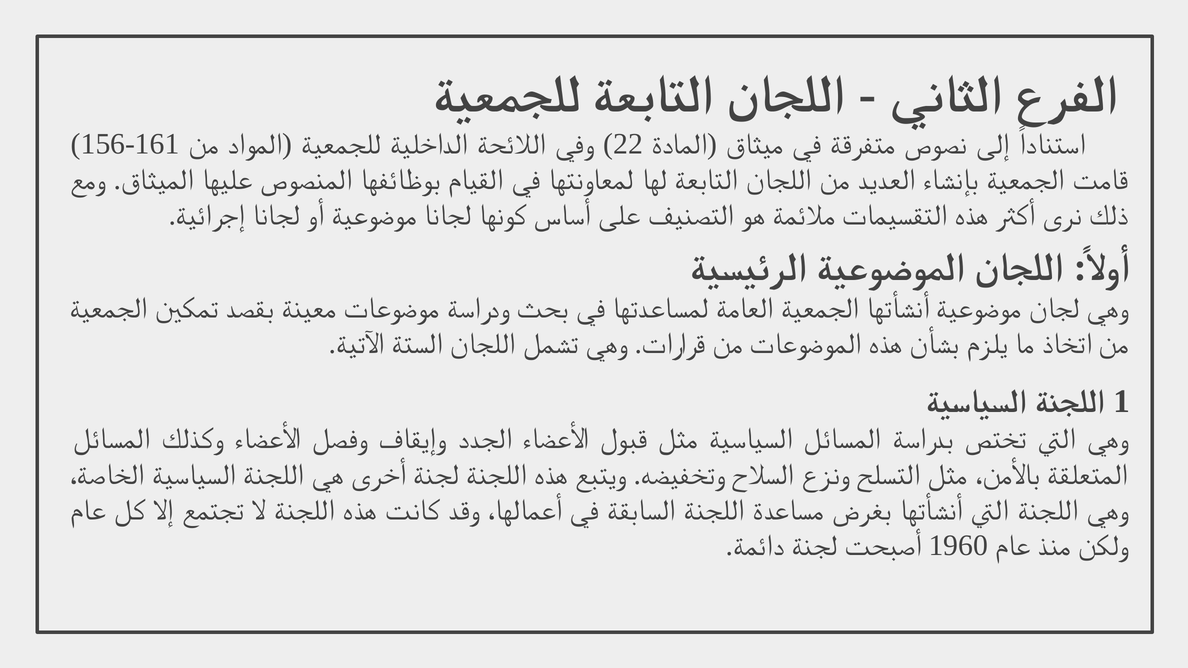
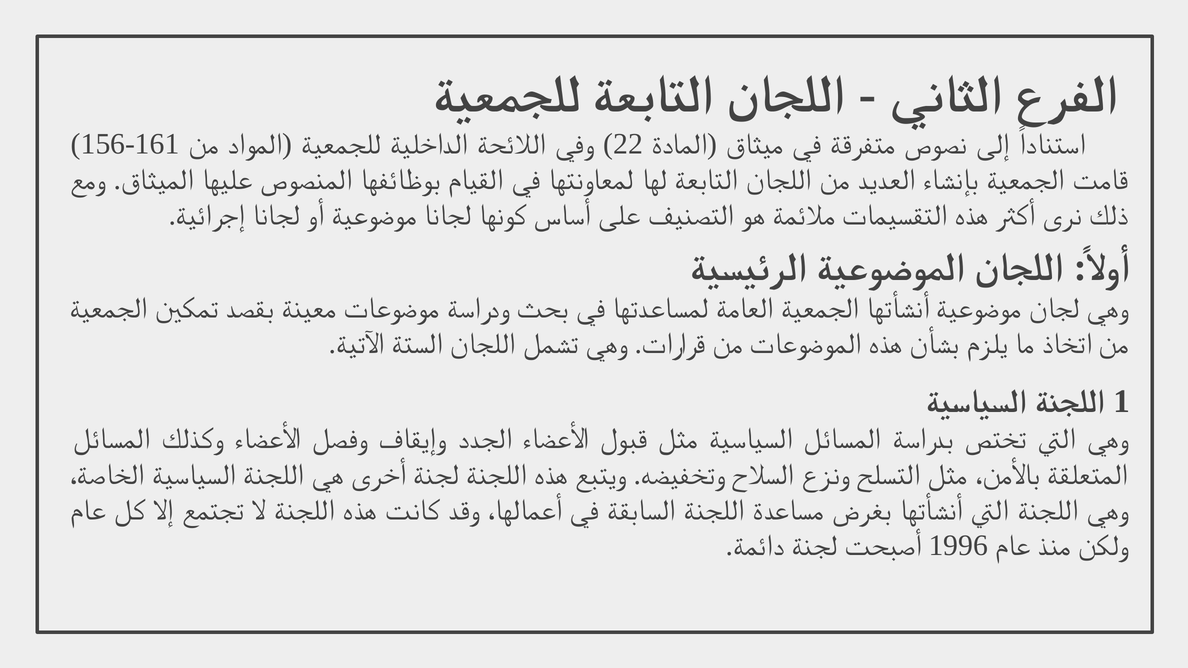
1960: 1960 -> 1996
